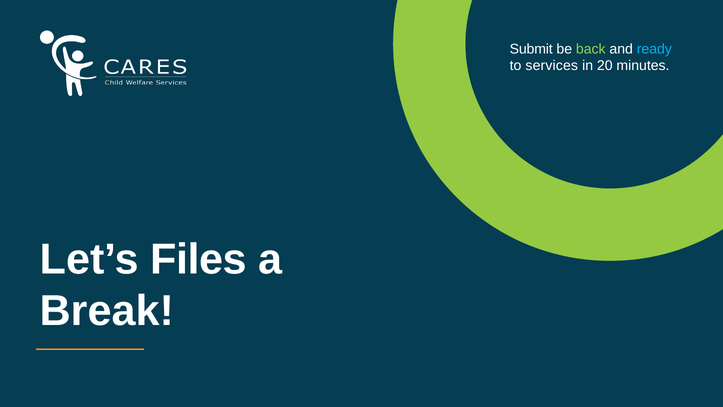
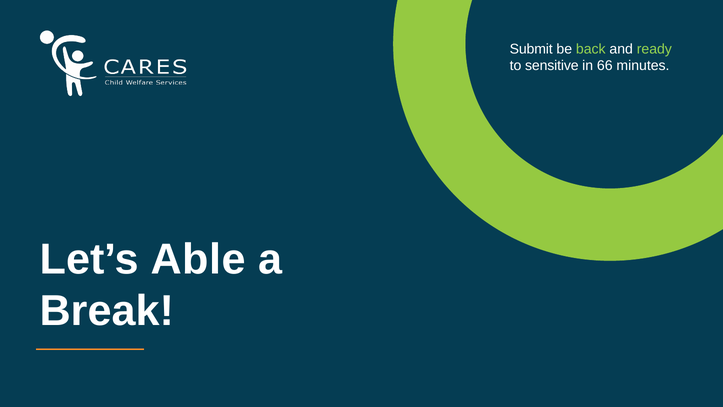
ready colour: light blue -> light green
services: services -> sensitive
20: 20 -> 66
Files: Files -> Able
